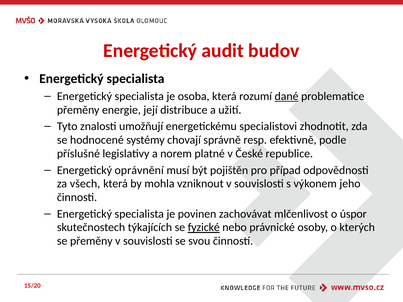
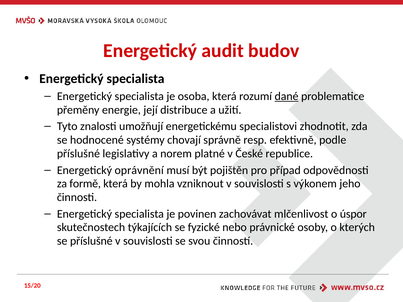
všech: všech -> formě
fyzické underline: present -> none
se přeměny: přeměny -> příslušné
